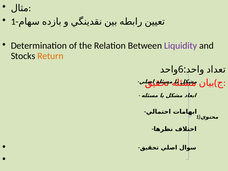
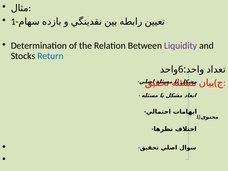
Return colour: orange -> blue
